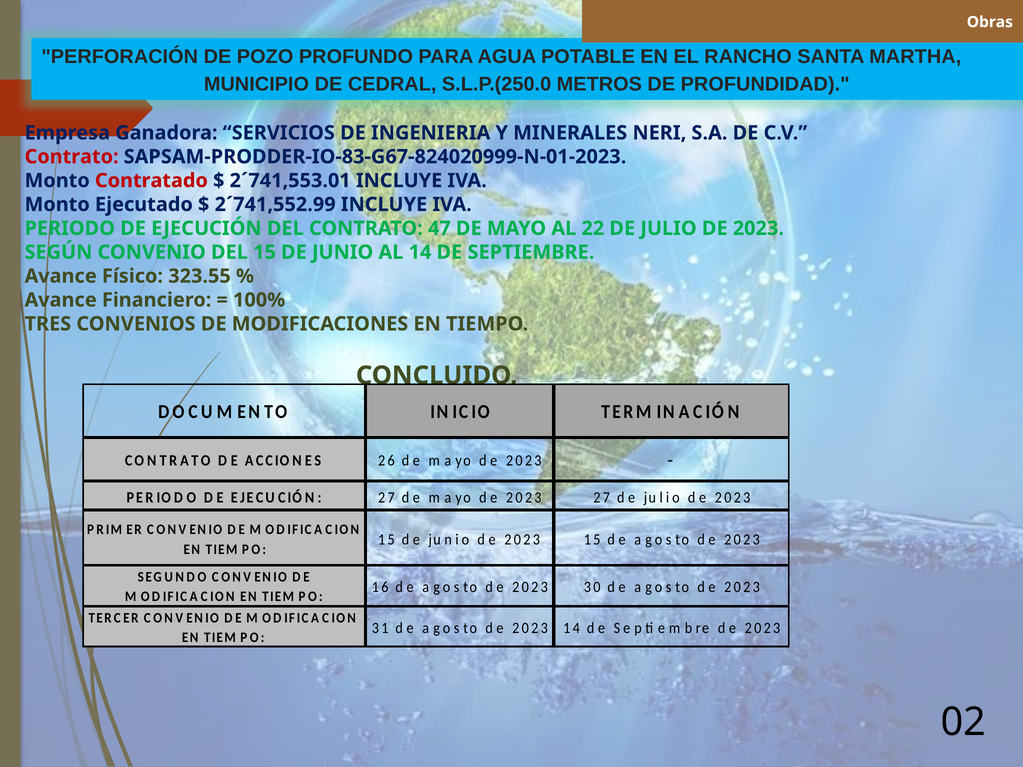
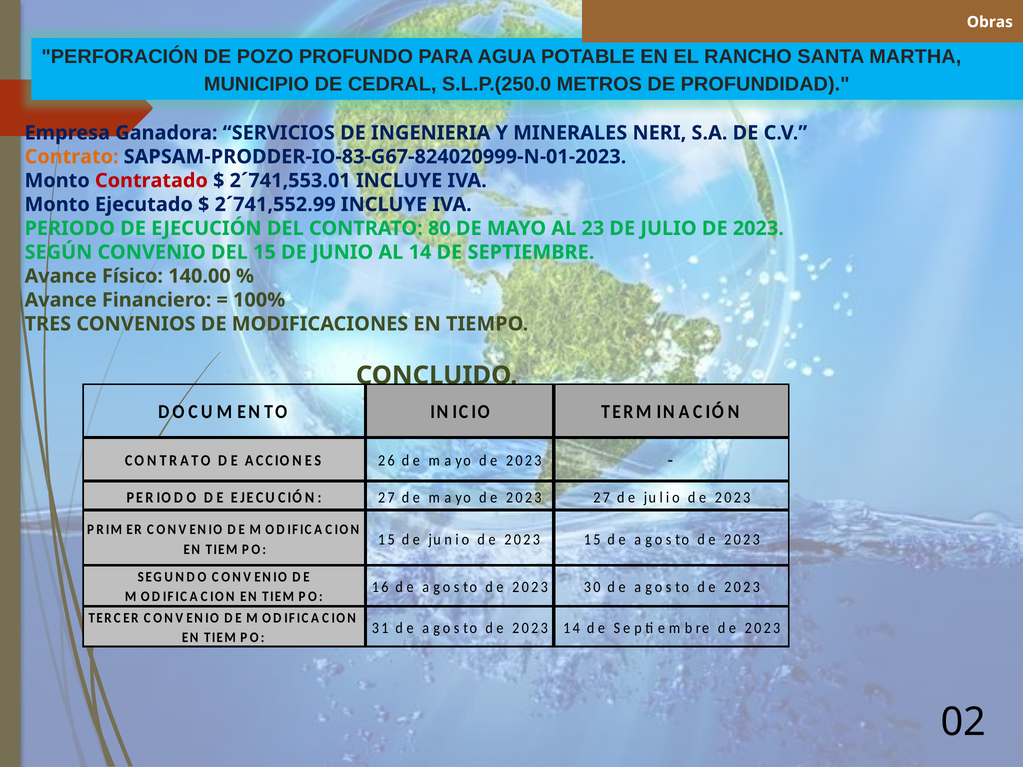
Contrato at (72, 157) colour: red -> orange
47: 47 -> 80
22: 22 -> 23
323.55: 323.55 -> 140.00
